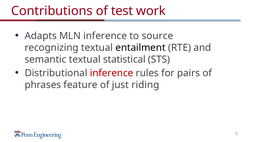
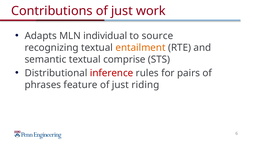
Contributions of test: test -> just
MLN inference: inference -> individual
entailment colour: black -> orange
statistical: statistical -> comprise
